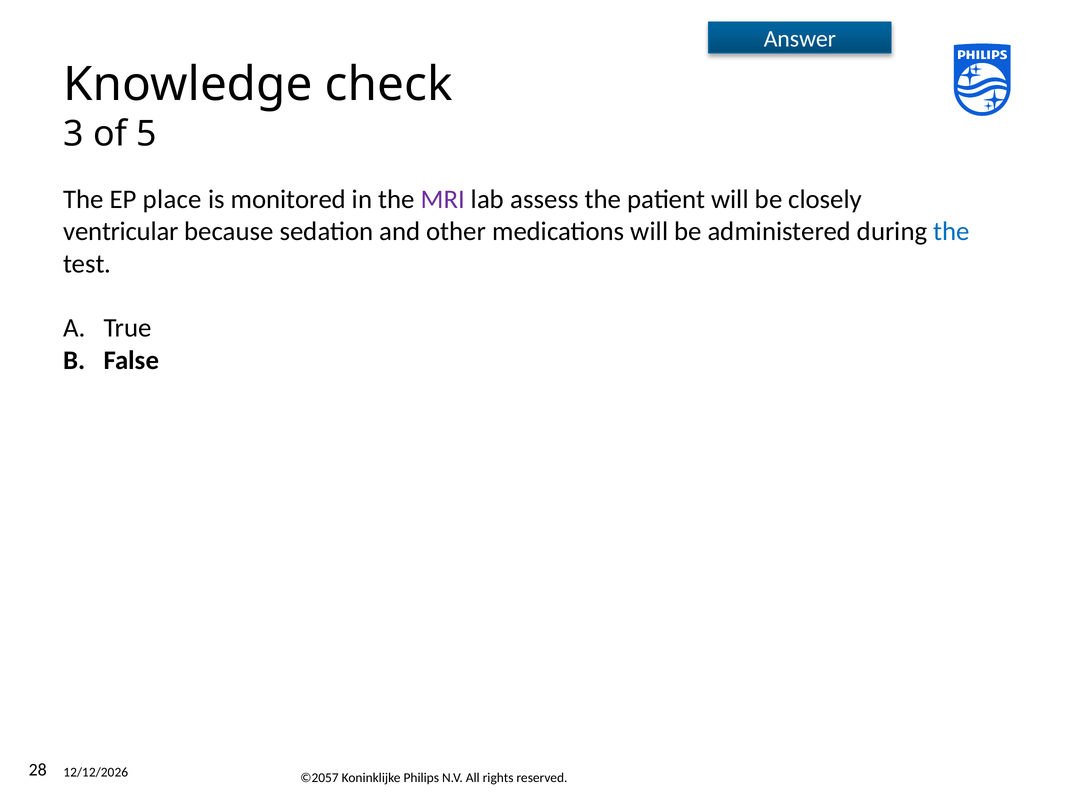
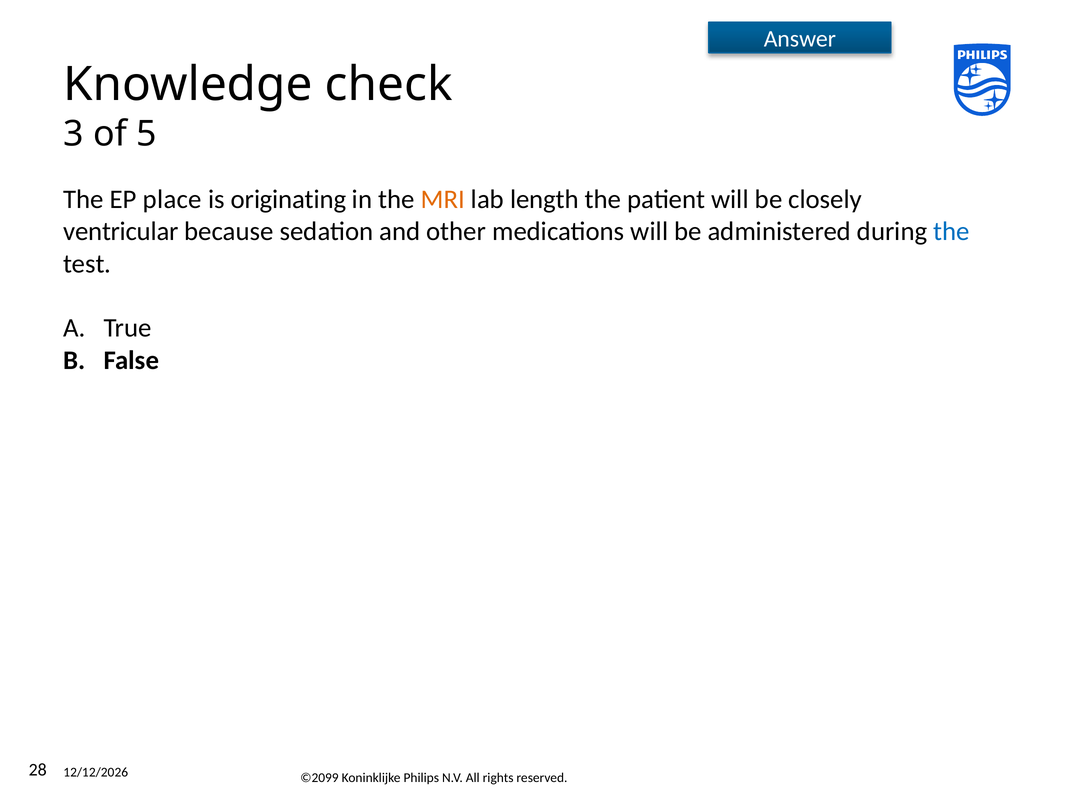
monitored: monitored -> originating
MRI colour: purple -> orange
assess: assess -> length
©2057: ©2057 -> ©2099
